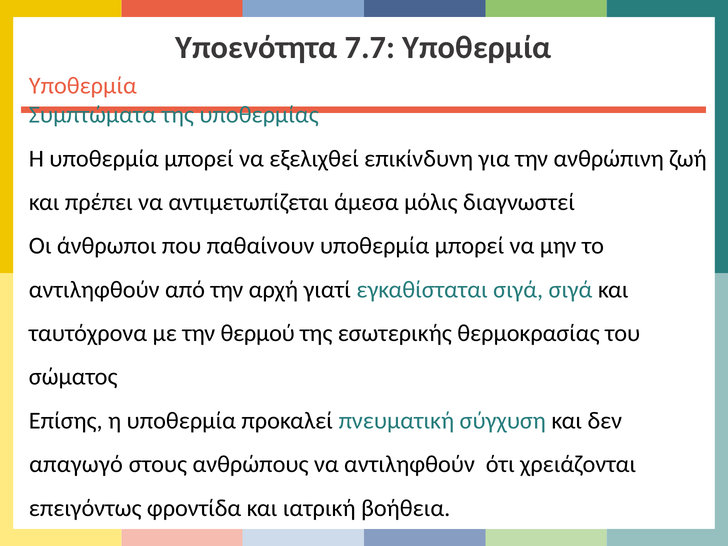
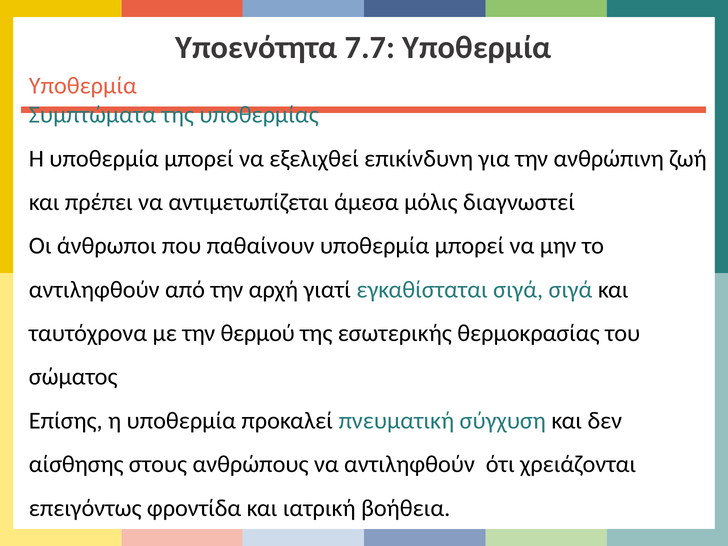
απαγωγό: απαγωγό -> αίσθησης
